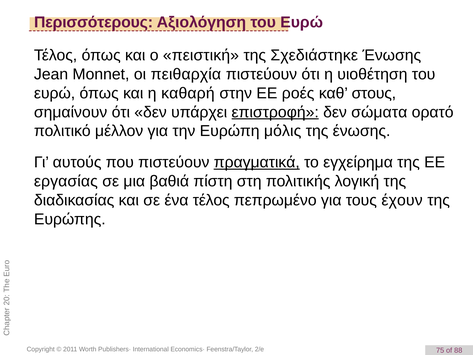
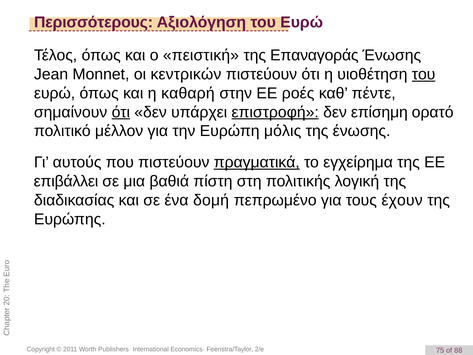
Σχεδιάστηκε: Σχεδιάστηκε -> Επαναγοράς
πειθαρχία: πειθαρχία -> κεντρικών
του at (424, 74) underline: none -> present
στους: στους -> πέντε
ότι at (121, 112) underline: none -> present
σώματα: σώματα -> επίσημη
εργασίας: εργασίας -> επιβάλλει
ένα τέλος: τέλος -> δομή
